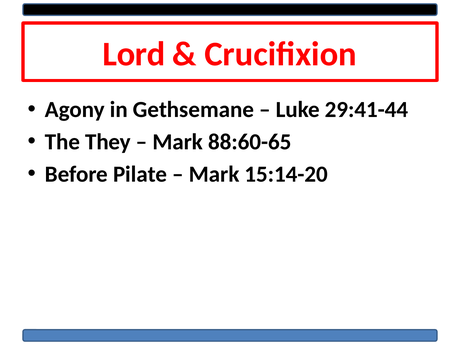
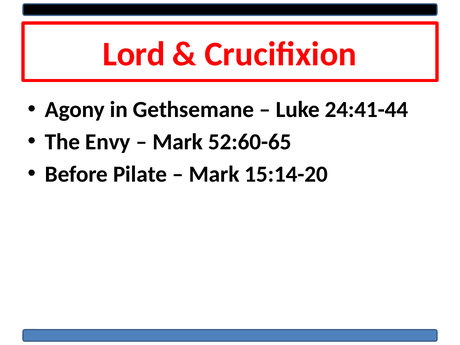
29:41-44: 29:41-44 -> 24:41-44
They: They -> Envy
88:60-65: 88:60-65 -> 52:60-65
